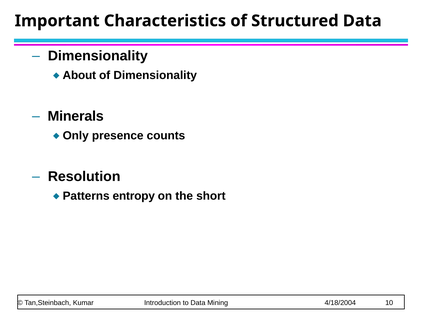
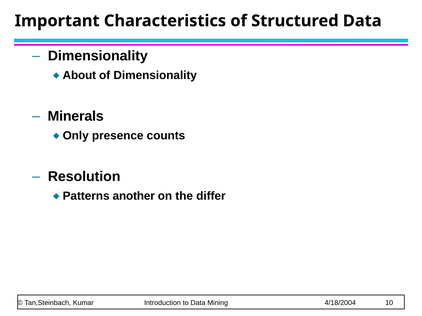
entropy: entropy -> another
short: short -> differ
